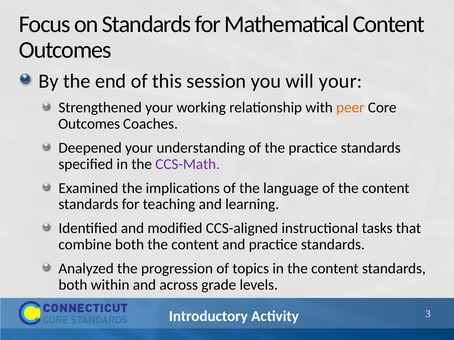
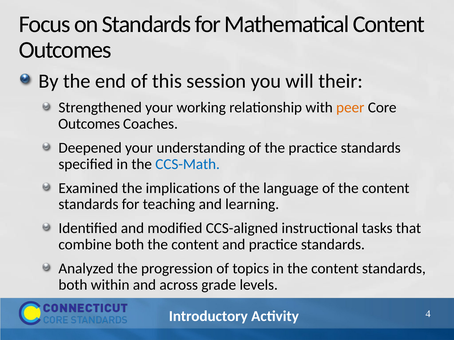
will your: your -> their
CCS-Math colour: purple -> blue
3: 3 -> 4
